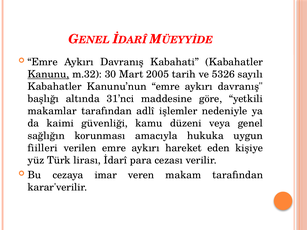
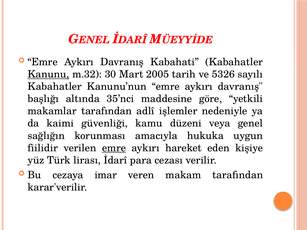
31’nci: 31’nci -> 35’nci
fiilleri: fiilleri -> fiilidir
emre at (114, 148) underline: none -> present
